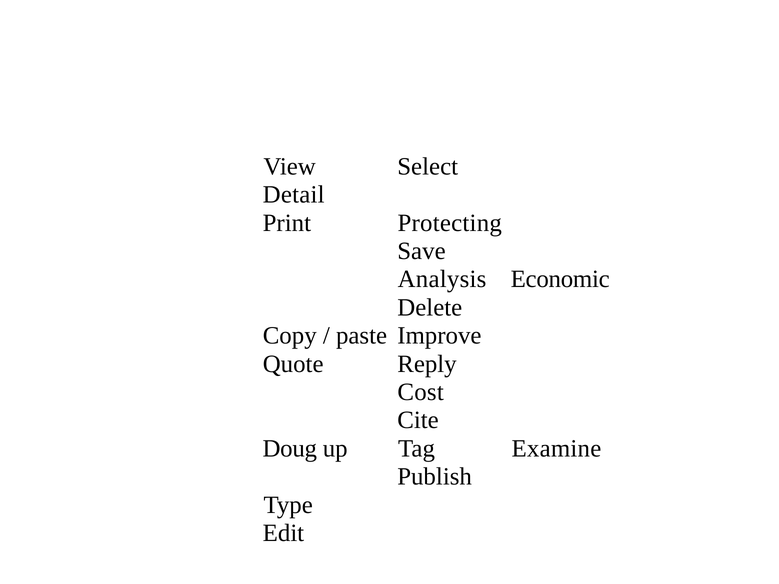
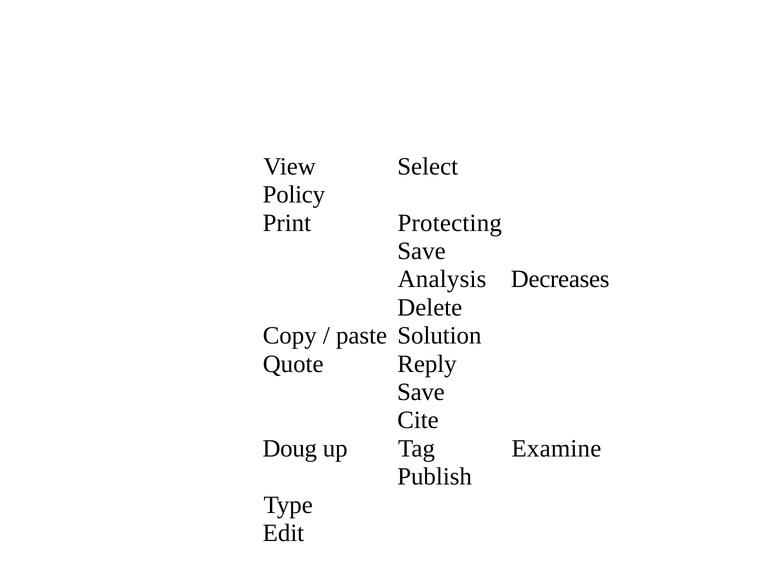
Detail: Detail -> Policy
Economic: Economic -> Decreases
Improve: Improve -> Solution
Cost at (421, 392): Cost -> Save
